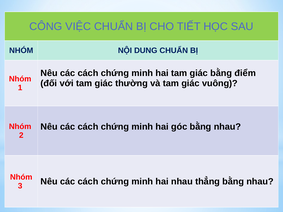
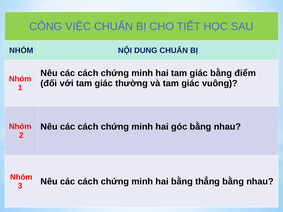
hai nhau: nhau -> bằng
